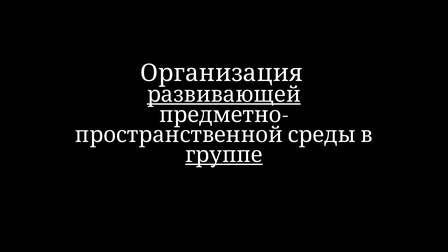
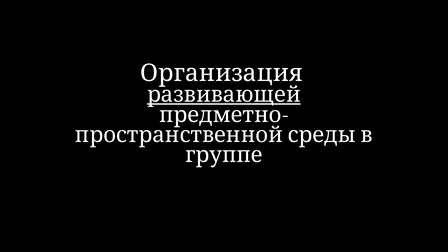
группе underline: present -> none
